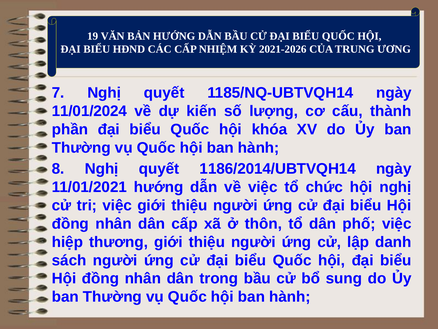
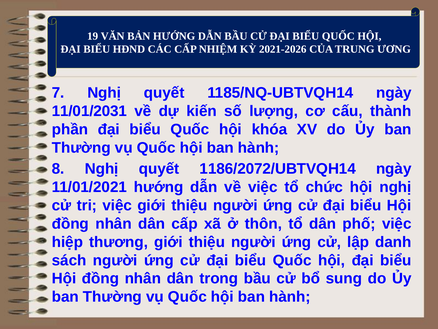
11/01/2024: 11/01/2024 -> 11/01/2031
1186/2014/UBTVQH14: 1186/2014/UBTVQH14 -> 1186/2072/UBTVQH14
